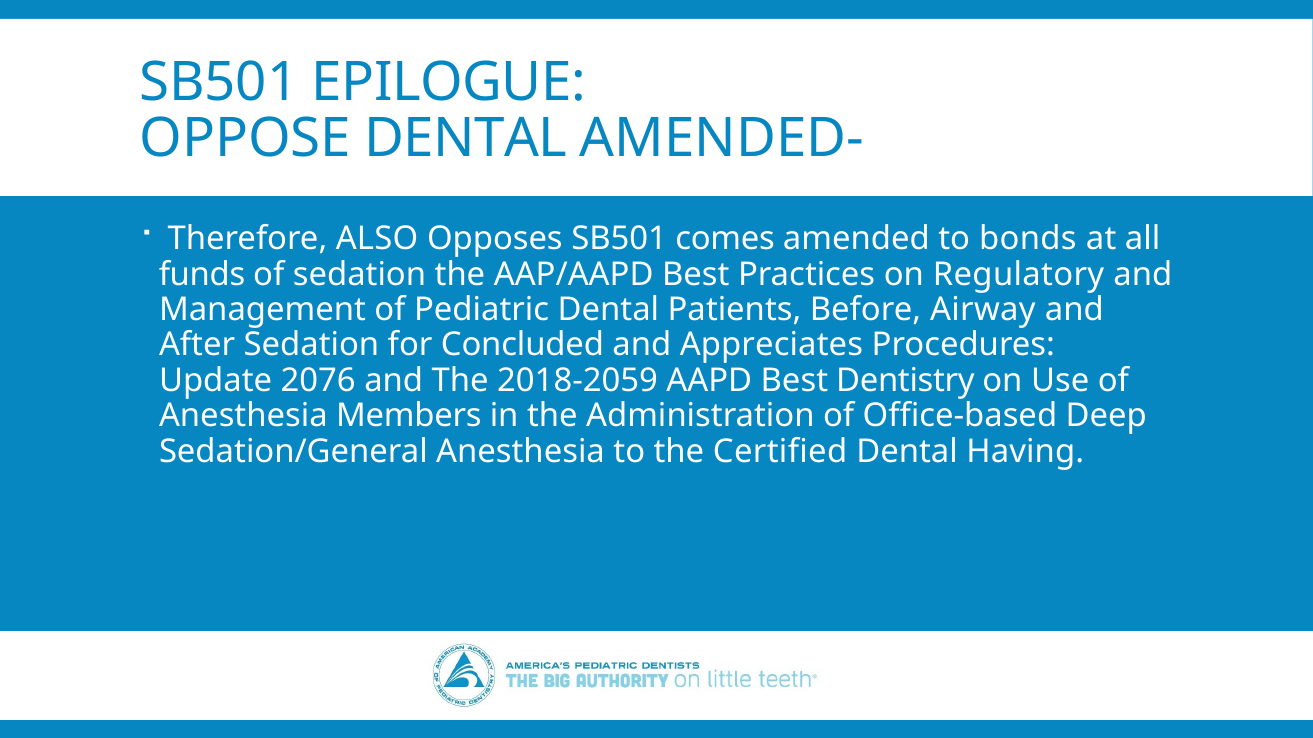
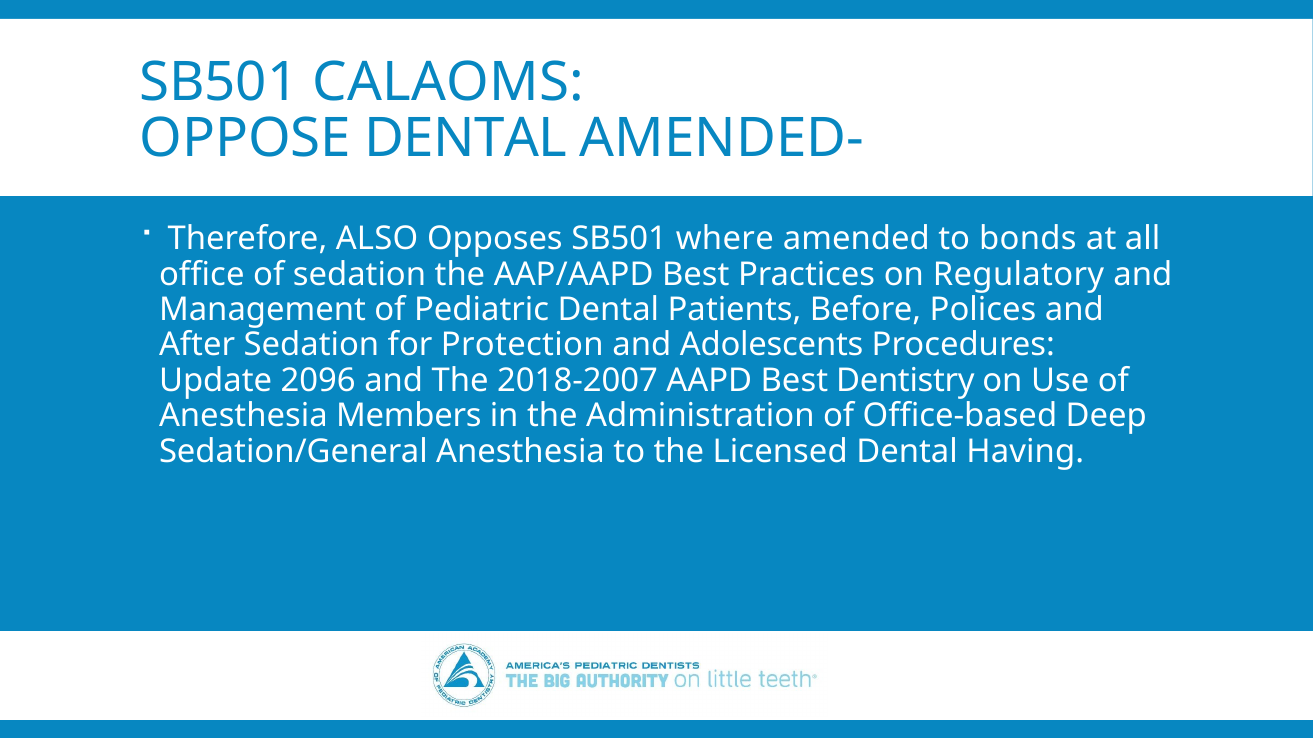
EPILOGUE: EPILOGUE -> CALAOMS
comes: comes -> where
funds: funds -> office
Airway: Airway -> Polices
Concluded: Concluded -> Protection
Appreciates: Appreciates -> Adolescents
2076: 2076 -> 2096
2018-2059: 2018-2059 -> 2018-2007
Certified: Certified -> Licensed
